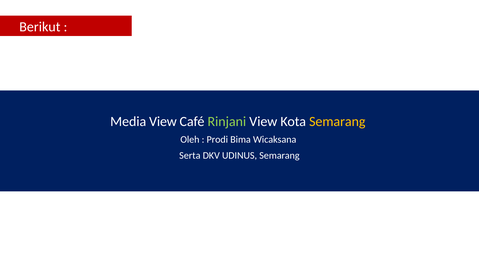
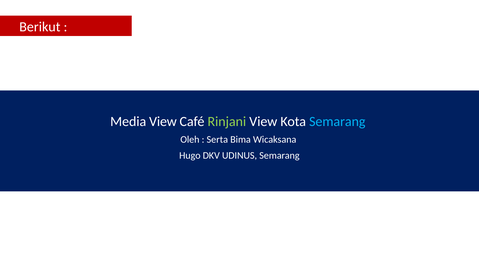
Semarang at (337, 121) colour: yellow -> light blue
Prodi: Prodi -> Serta
Serta: Serta -> Hugo
